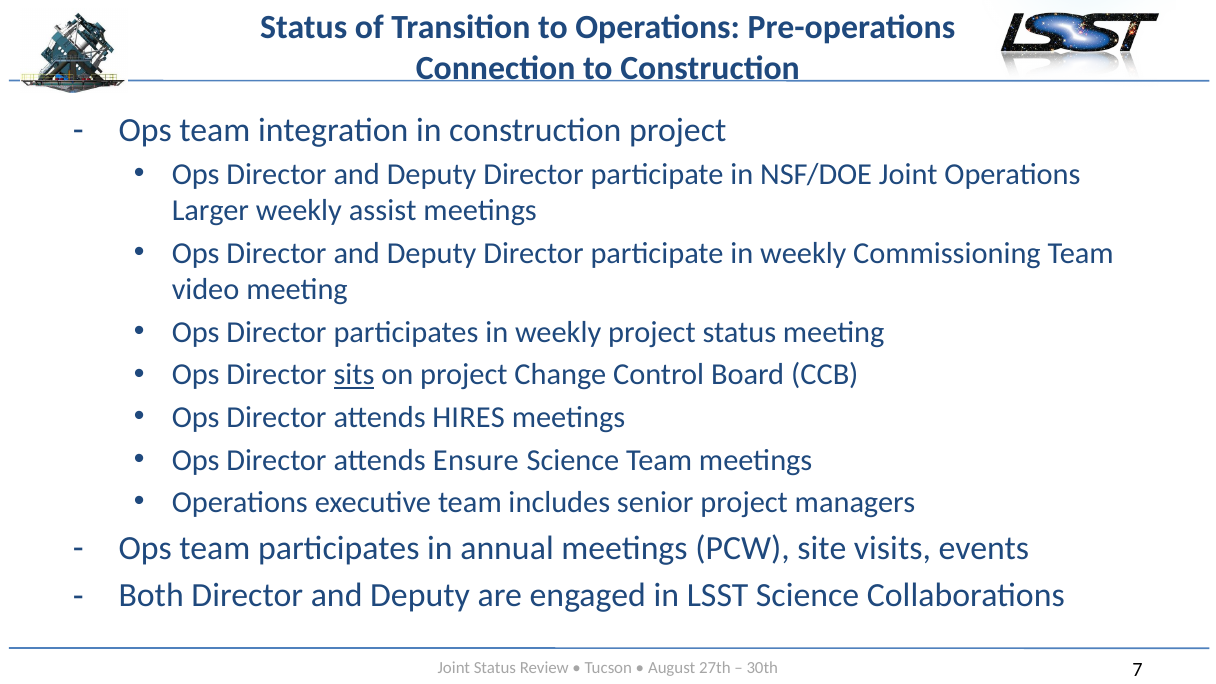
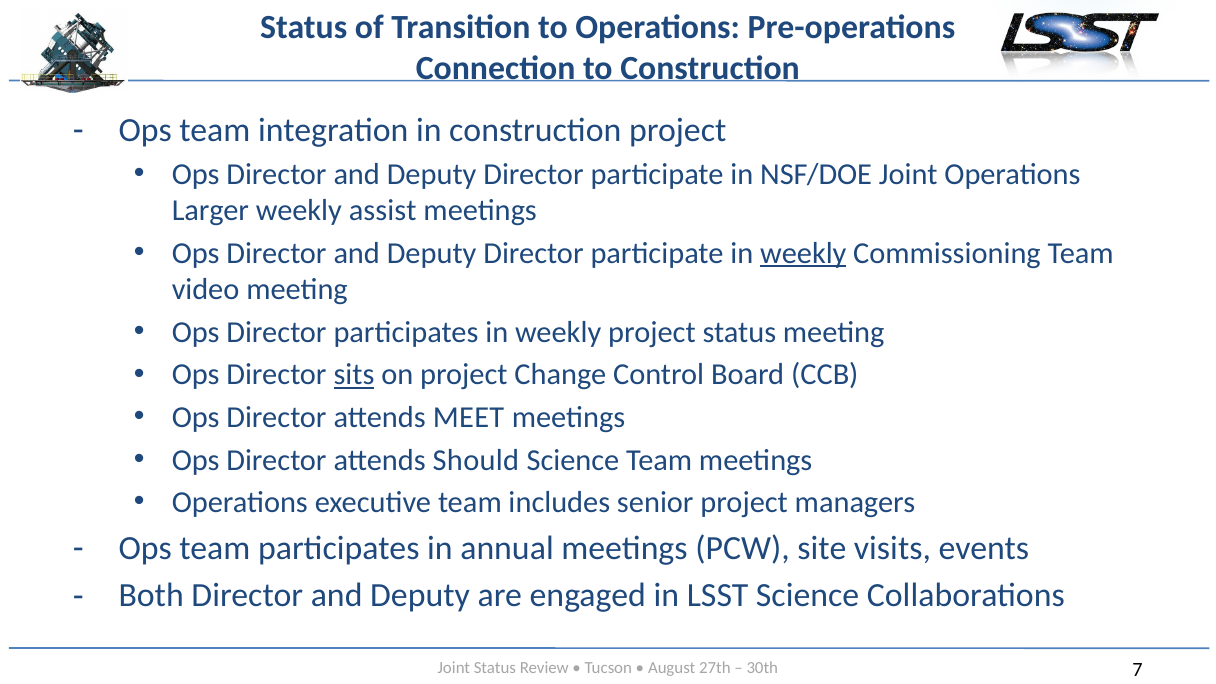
weekly at (803, 253) underline: none -> present
HIRES: HIRES -> MEET
Ensure: Ensure -> Should
